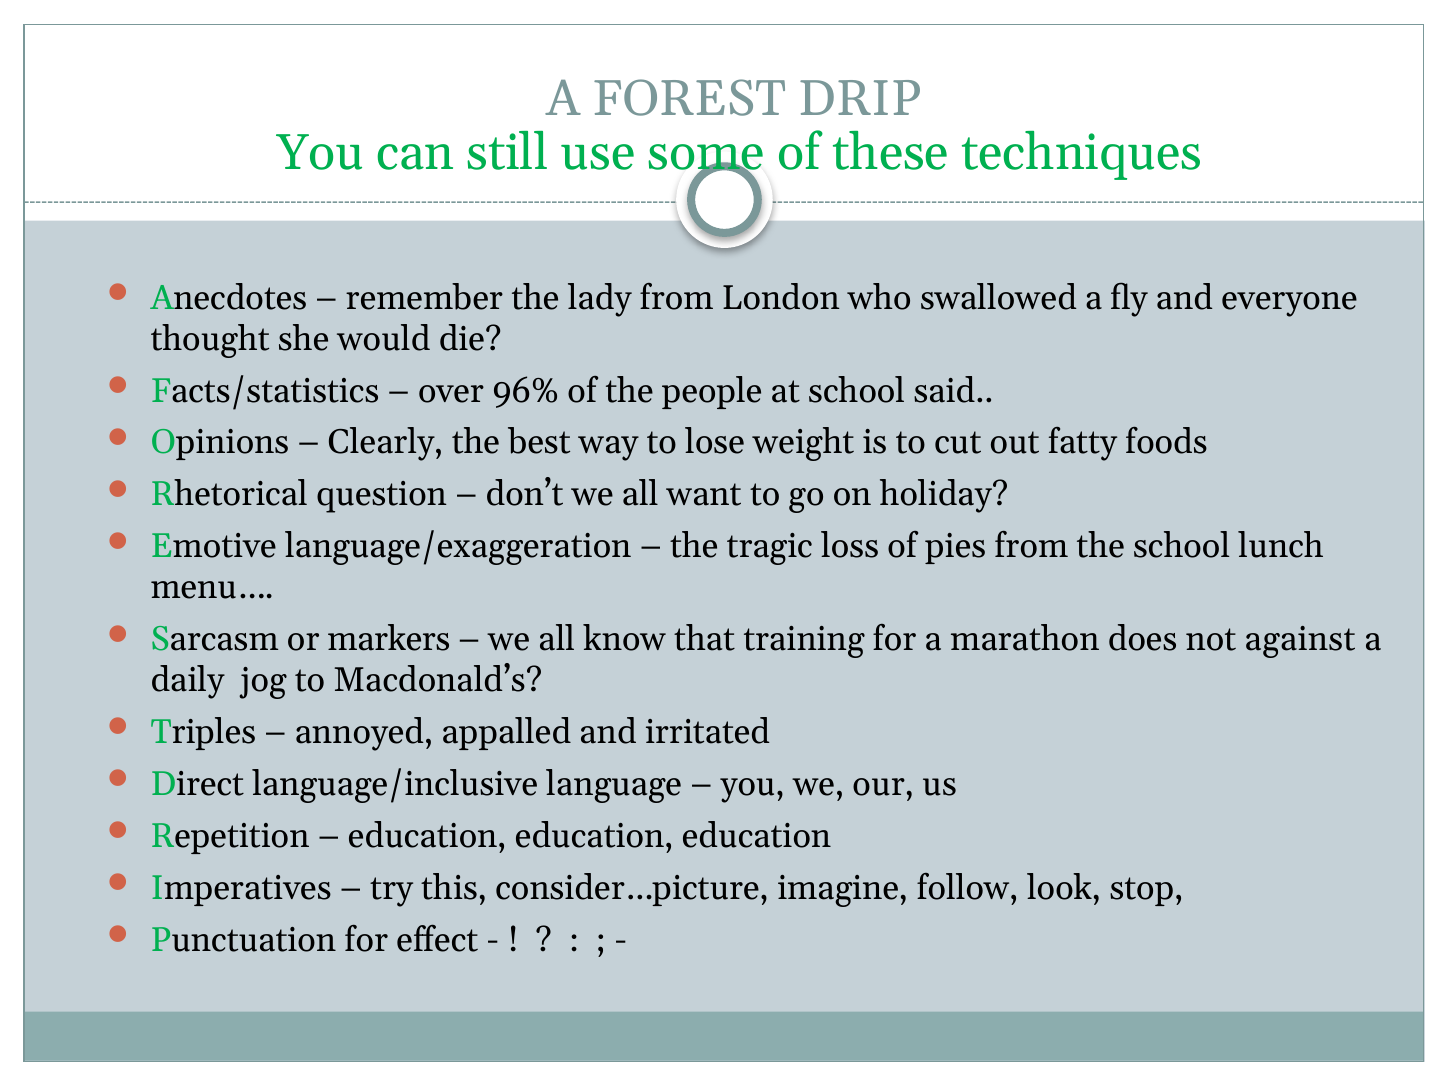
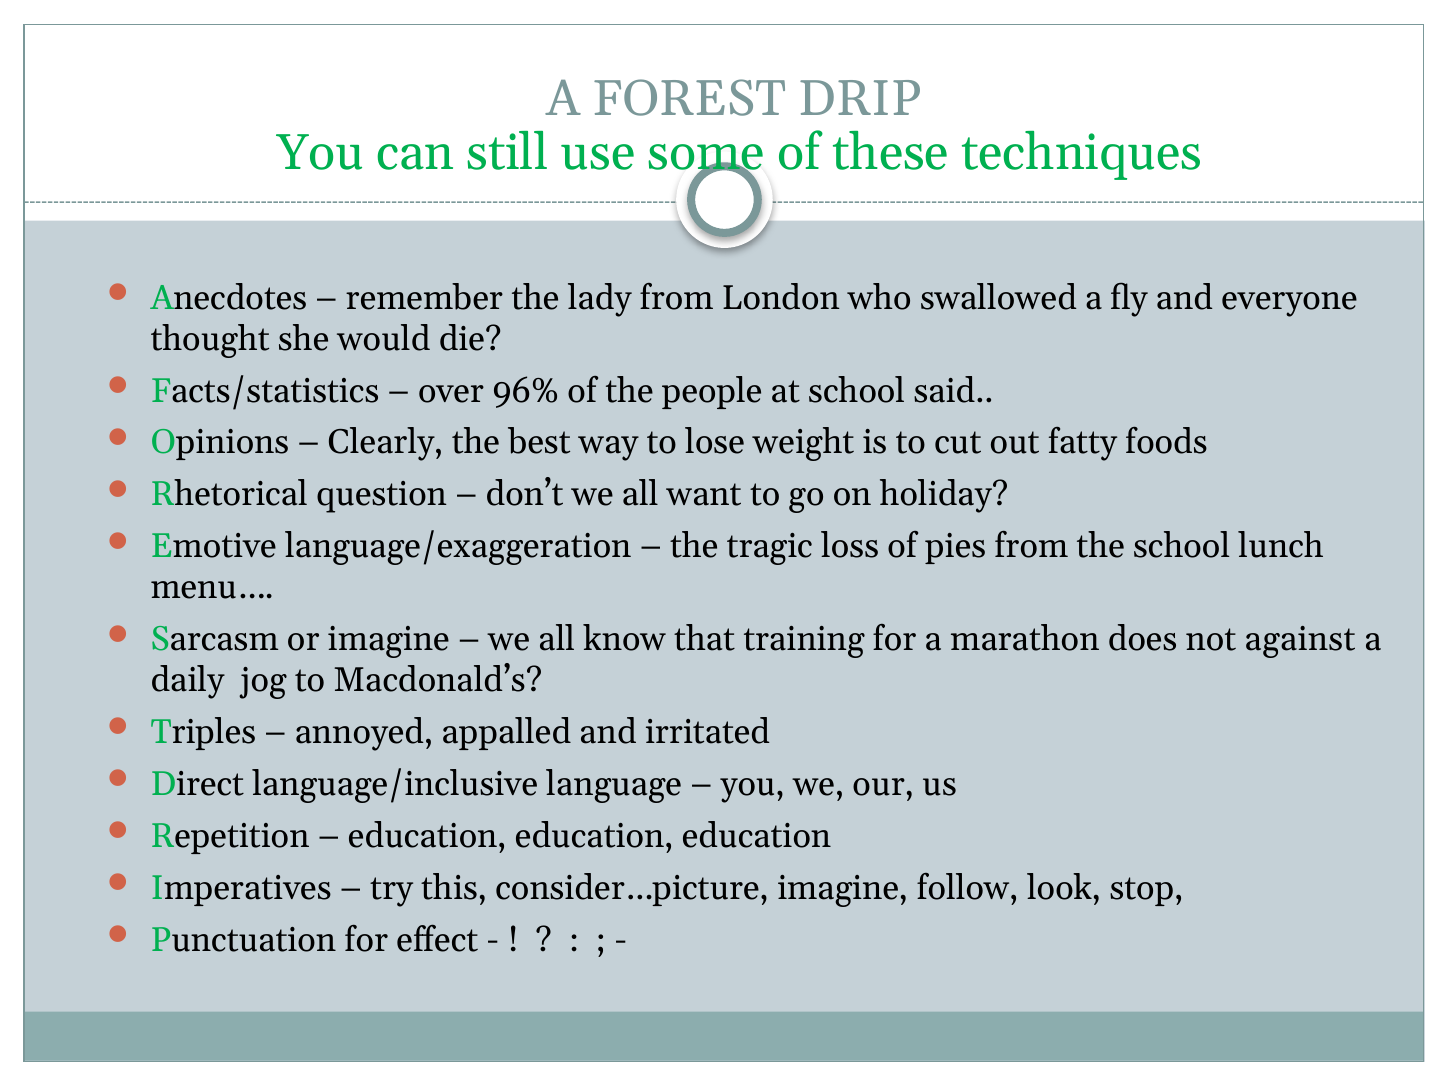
or markers: markers -> imagine
